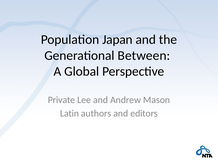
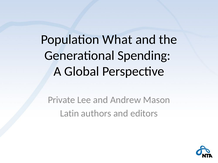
Japan: Japan -> What
Between: Between -> Spending
